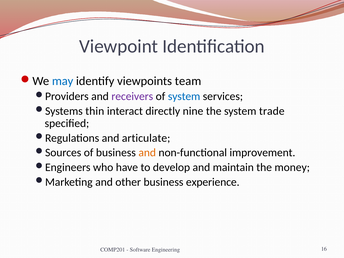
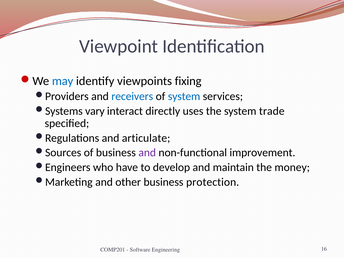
team: team -> fixing
receivers colour: purple -> blue
thin: thin -> vary
nine: nine -> uses
and at (147, 153) colour: orange -> purple
experience: experience -> protection
